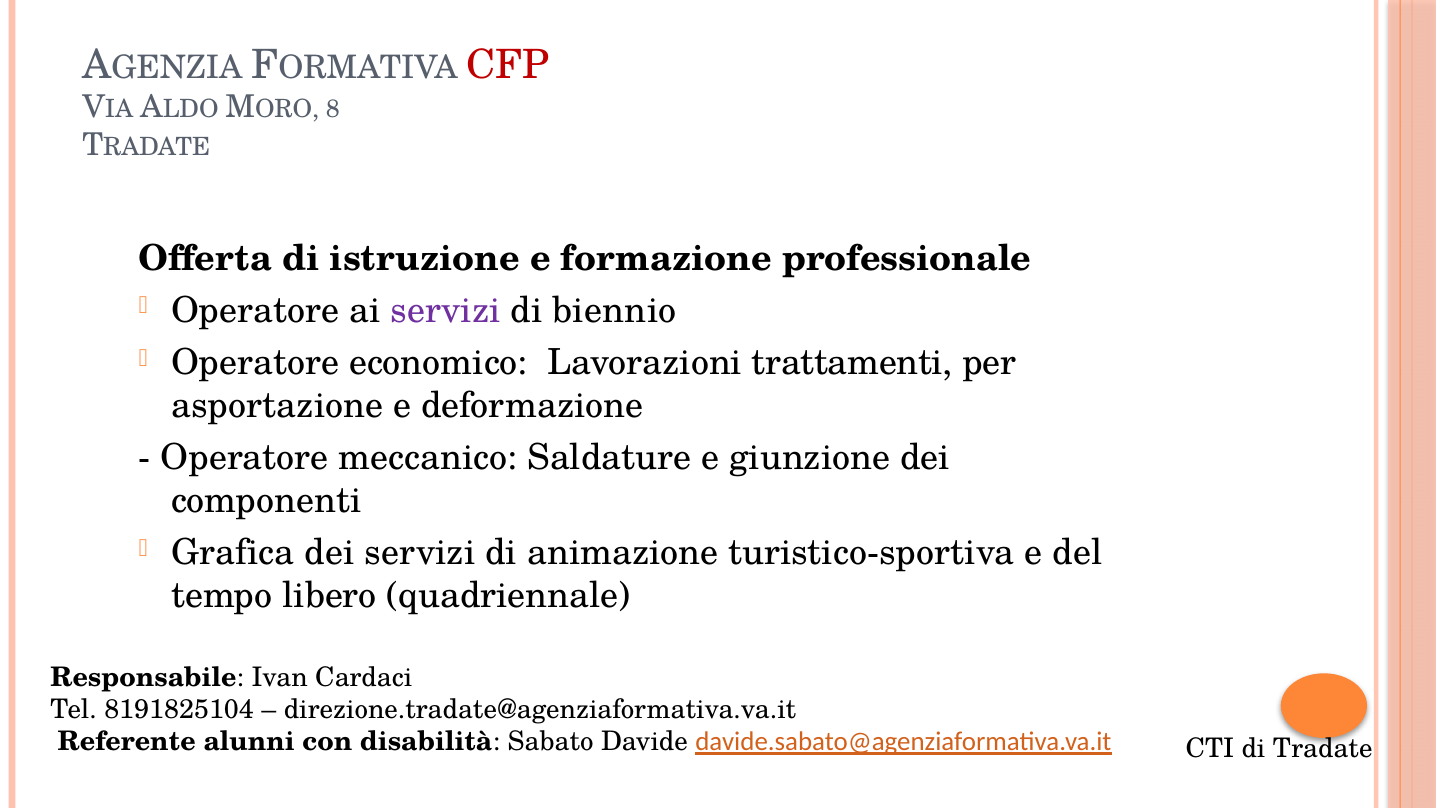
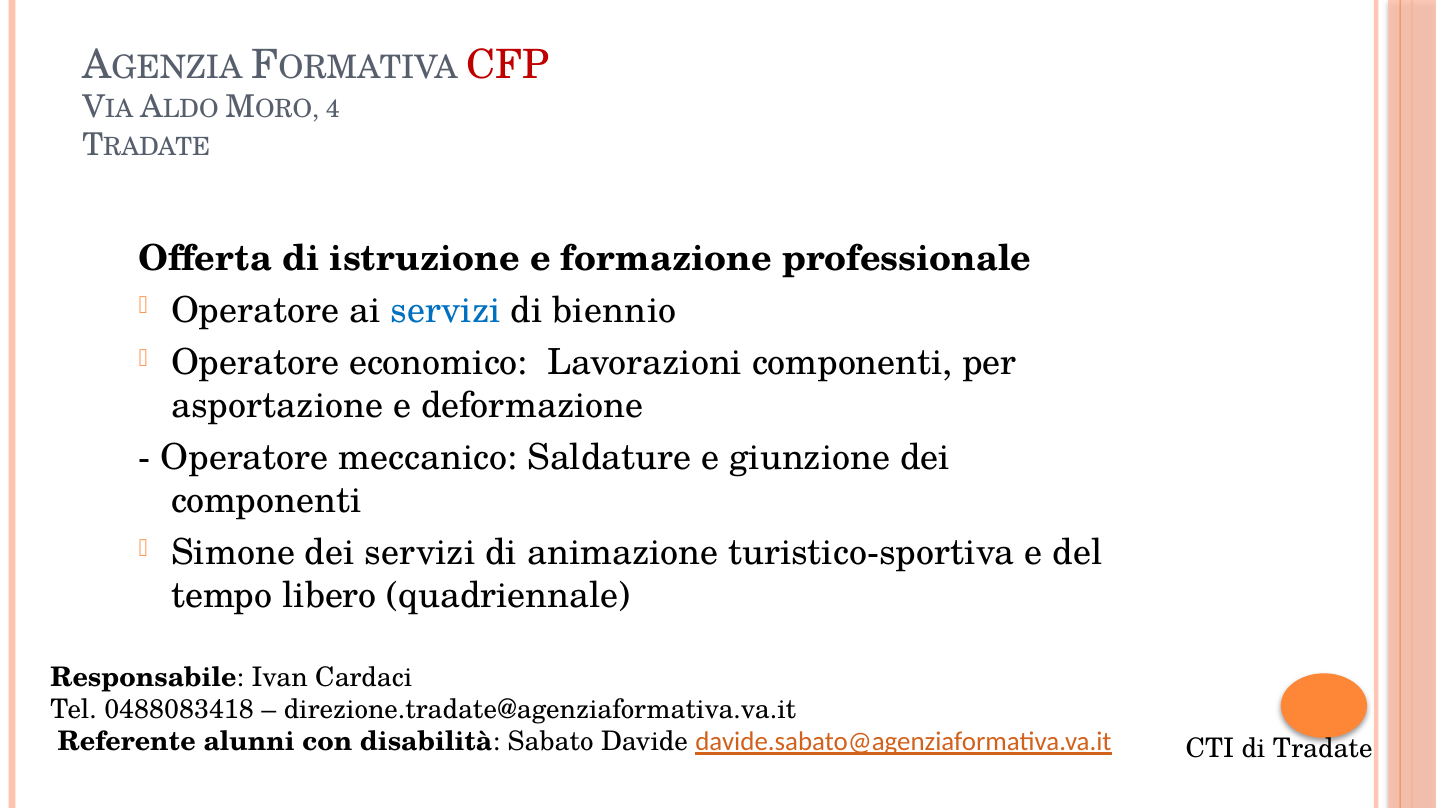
8: 8 -> 4
servizi at (446, 310) colour: purple -> blue
Lavorazioni trattamenti: trattamenti -> componenti
Grafica: Grafica -> Simone
8191825104: 8191825104 -> 0488083418
